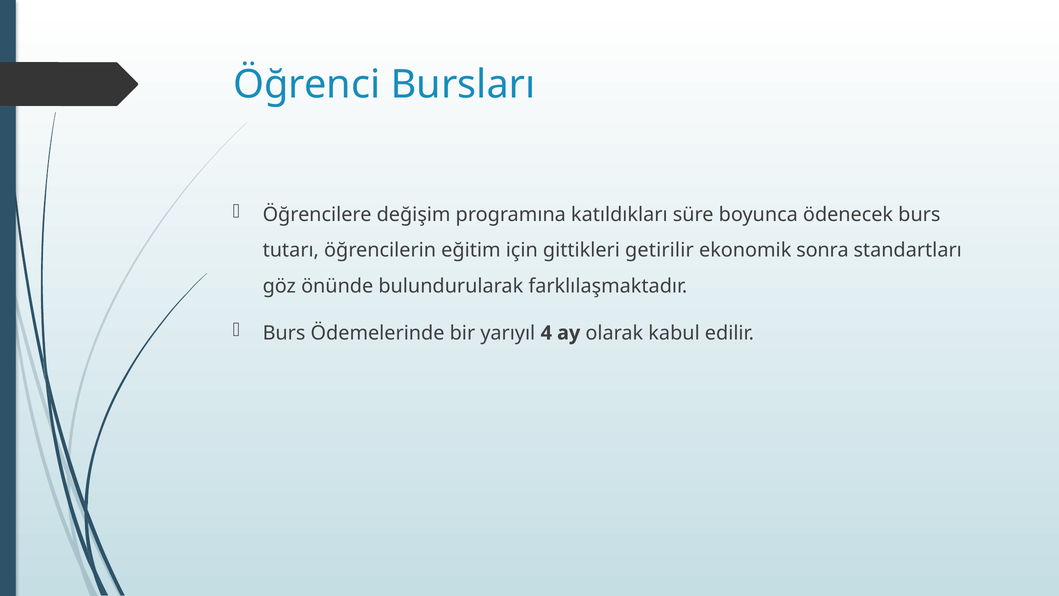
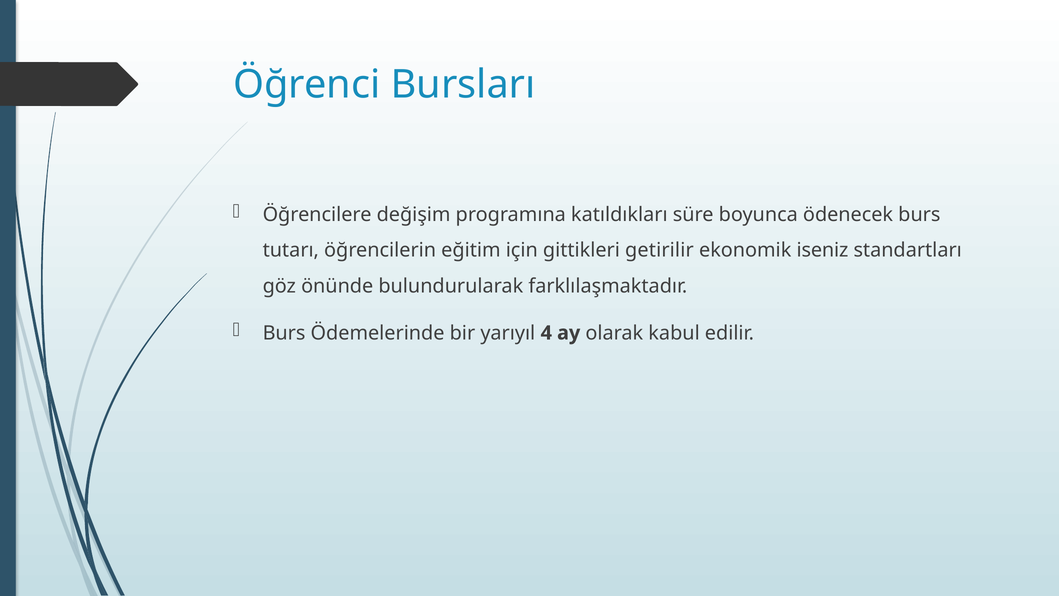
sonra: sonra -> iseniz
